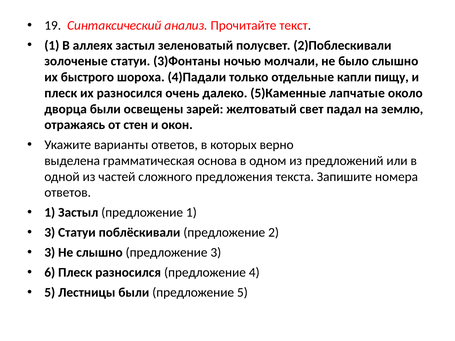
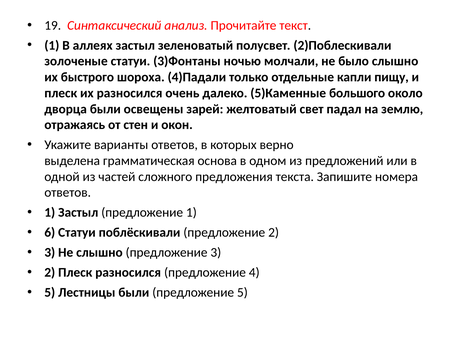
лапчатые: лапчатые -> большого
3 at (50, 233): 3 -> 6
6 at (50, 273): 6 -> 2
